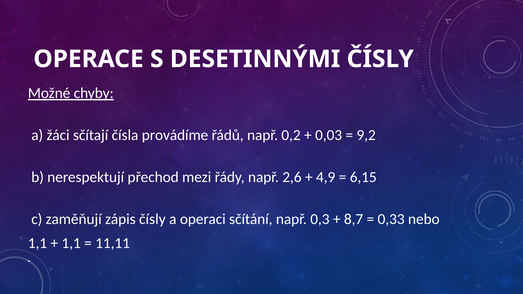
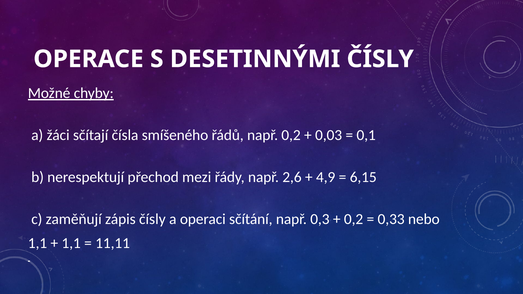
provádíme: provádíme -> smíšeného
9,2: 9,2 -> 0,1
8,7 at (354, 219): 8,7 -> 0,2
